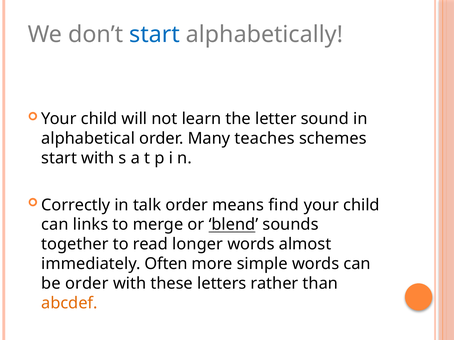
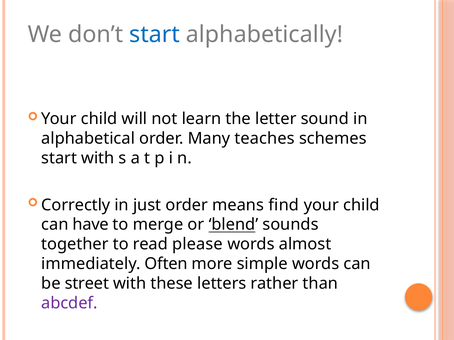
talk: talk -> just
links: links -> have
longer: longer -> please
be order: order -> street
abcdef colour: orange -> purple
